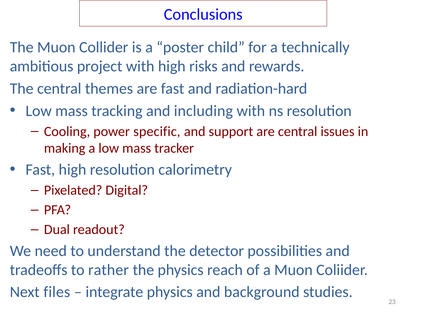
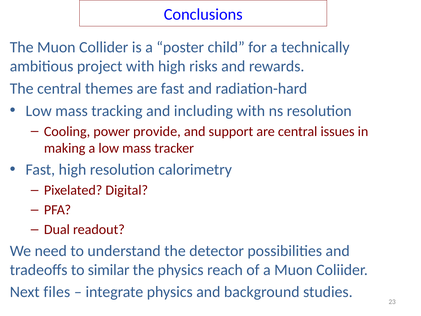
specific: specific -> provide
rather: rather -> similar
